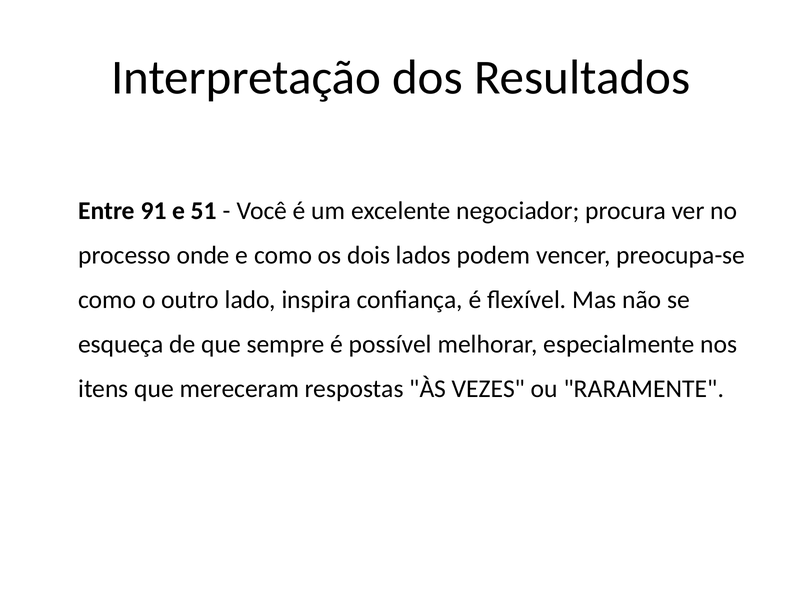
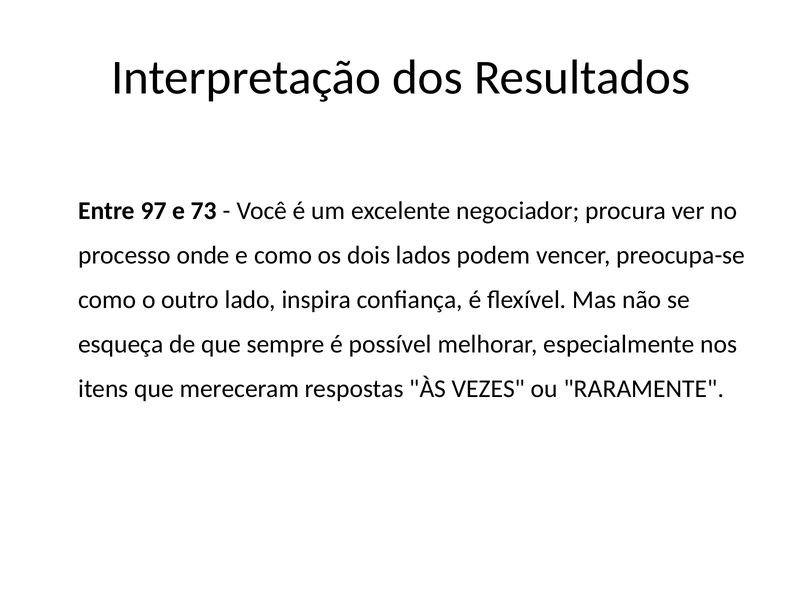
91: 91 -> 97
51: 51 -> 73
